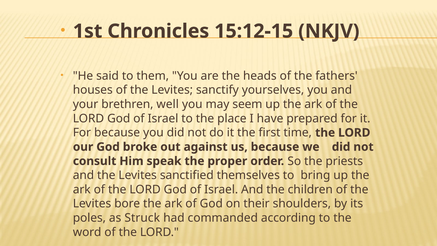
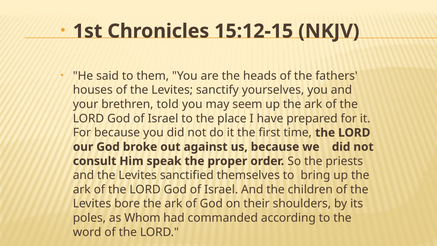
well: well -> told
Struck: Struck -> Whom
